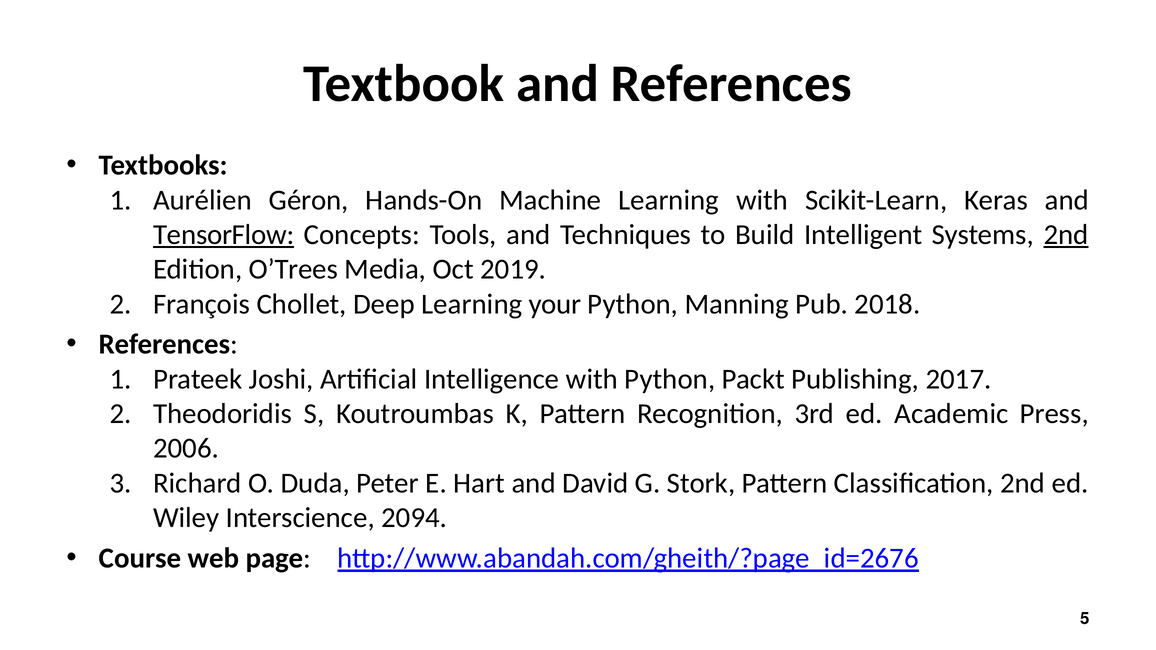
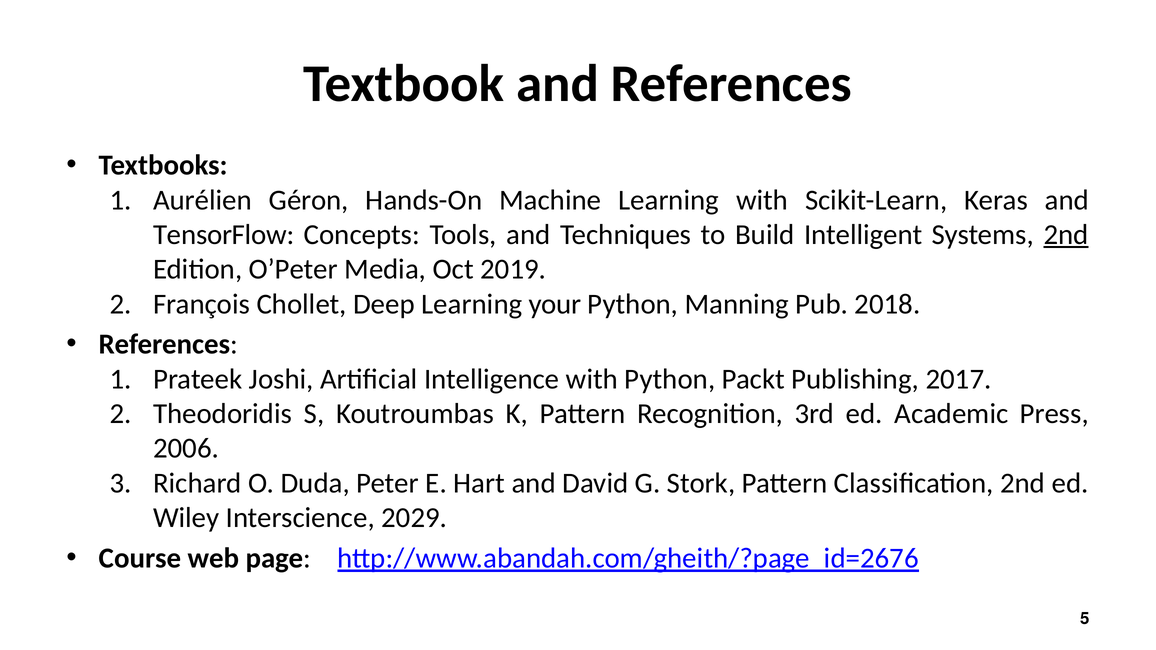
TensorFlow underline: present -> none
O’Trees: O’Trees -> O’Peter
2094: 2094 -> 2029
